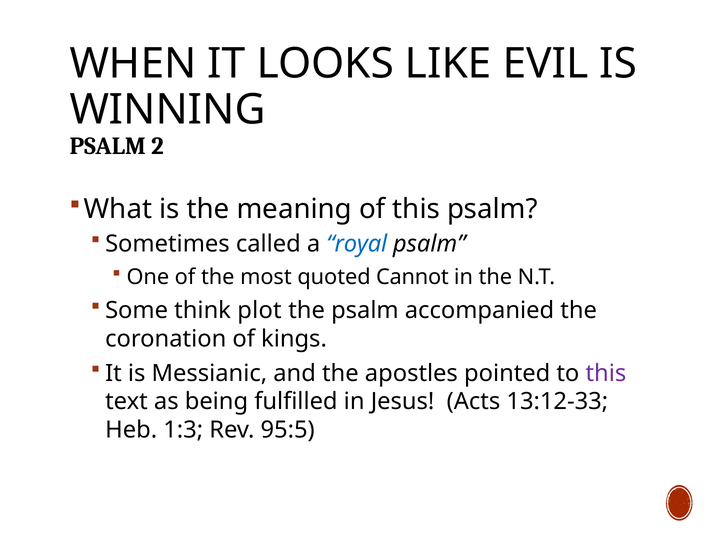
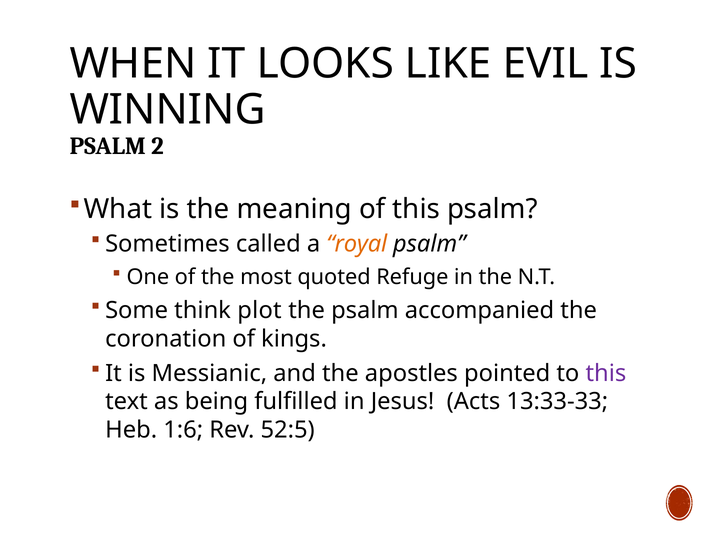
royal colour: blue -> orange
Cannot: Cannot -> Refuge
13:12-33: 13:12-33 -> 13:33-33
1:3: 1:3 -> 1:6
95:5: 95:5 -> 52:5
